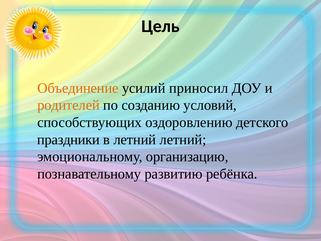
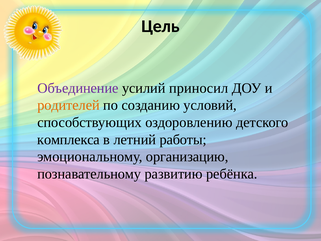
Объединение colour: orange -> purple
праздники: праздники -> комплекса
летний летний: летний -> работы
